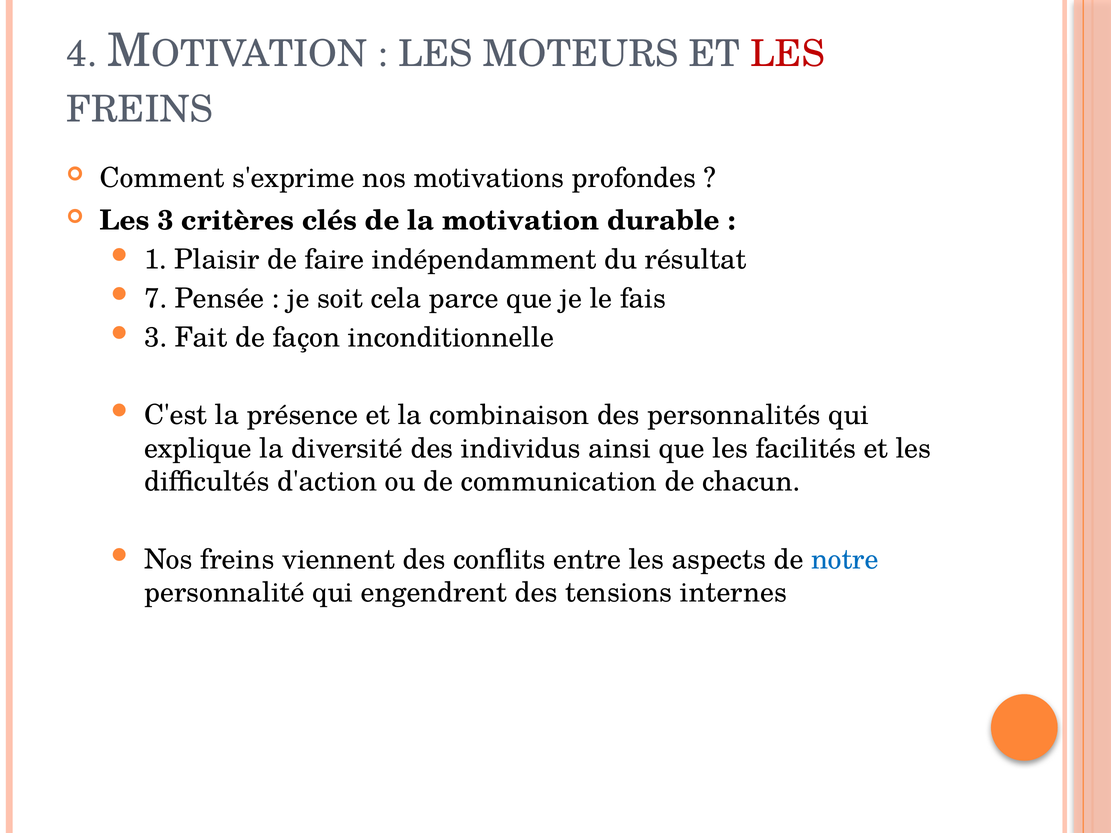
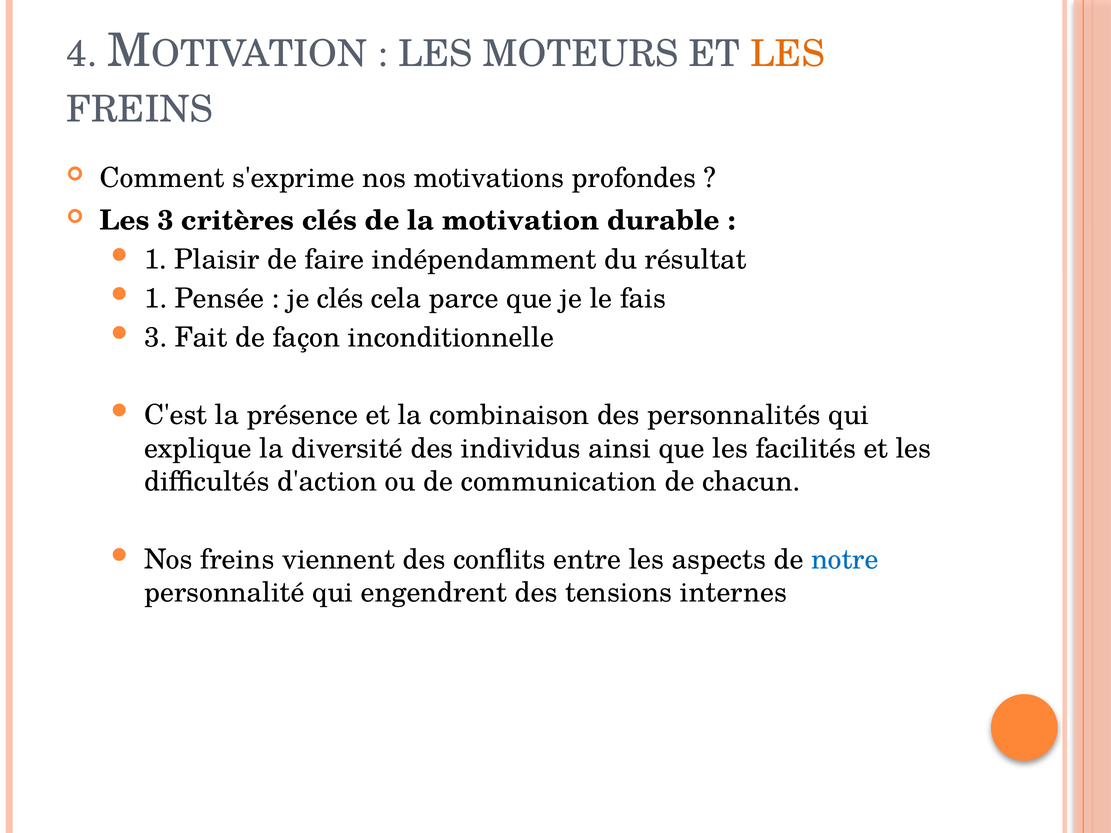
LES at (788, 54) colour: red -> orange
7 at (156, 299): 7 -> 1
je soit: soit -> clés
